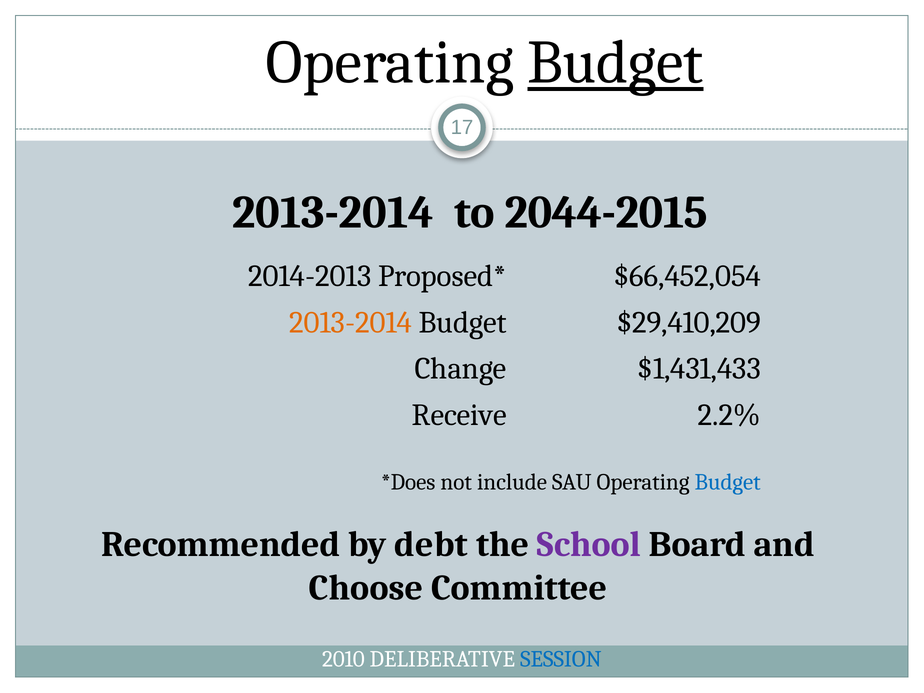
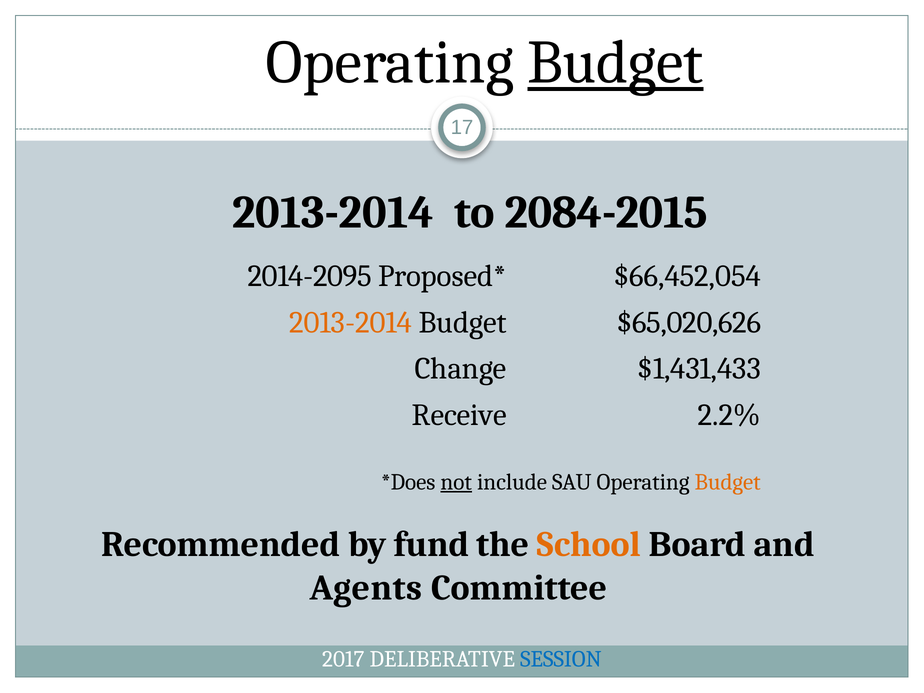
2044-2015: 2044-2015 -> 2084-2015
2014-2013: 2014-2013 -> 2014-2095
$29,410,209: $29,410,209 -> $65,020,626
not underline: none -> present
Budget at (728, 482) colour: blue -> orange
debt: debt -> fund
School colour: purple -> orange
Choose: Choose -> Agents
2010: 2010 -> 2017
